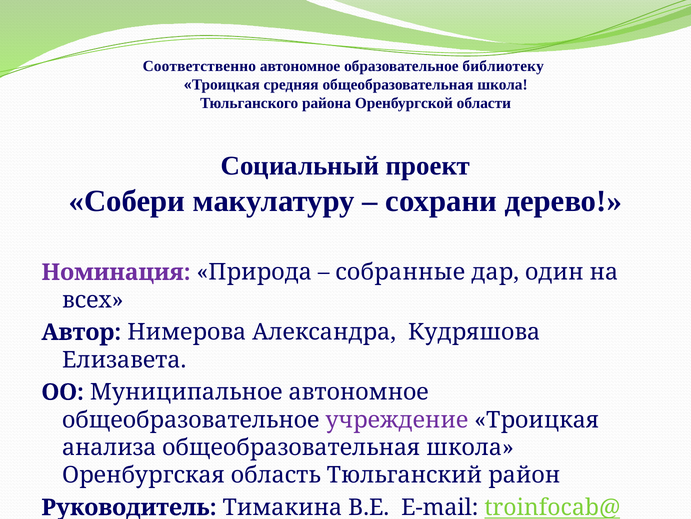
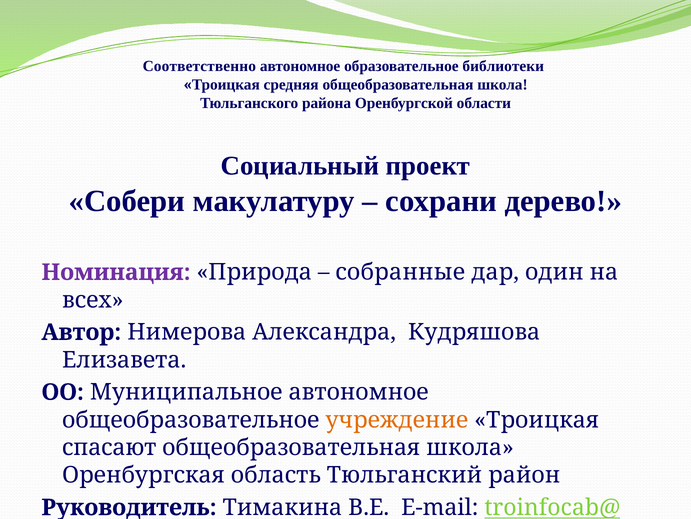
библиотеку: библиотеку -> библиотеки
учреждение colour: purple -> orange
анализа: анализа -> спасают
